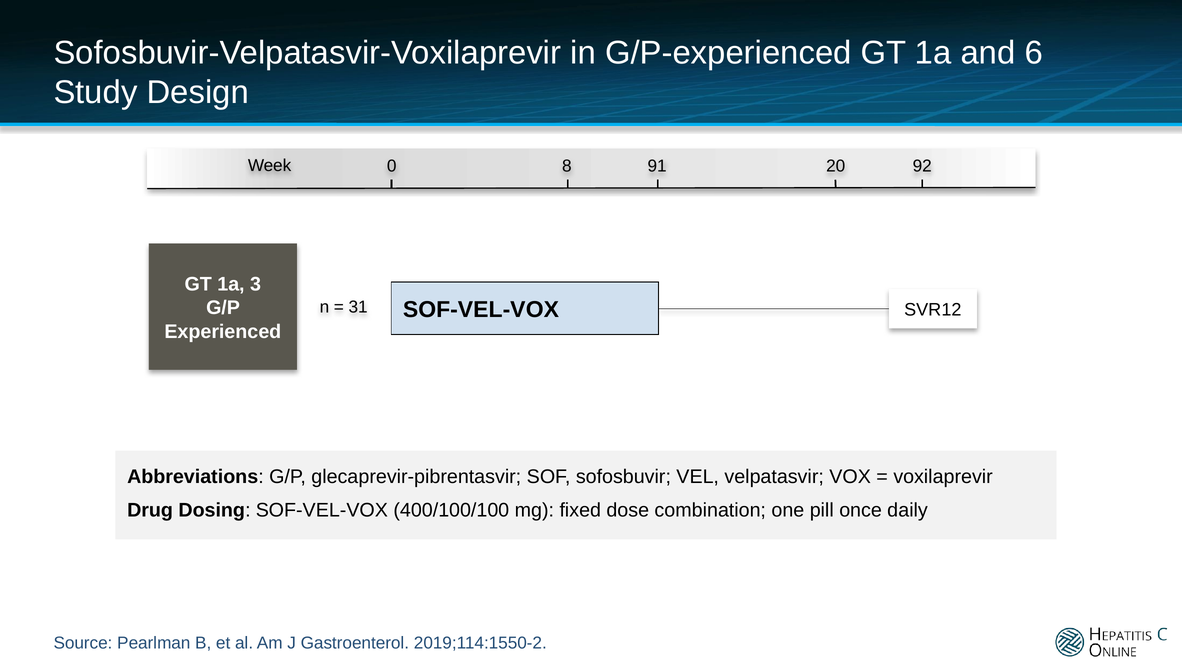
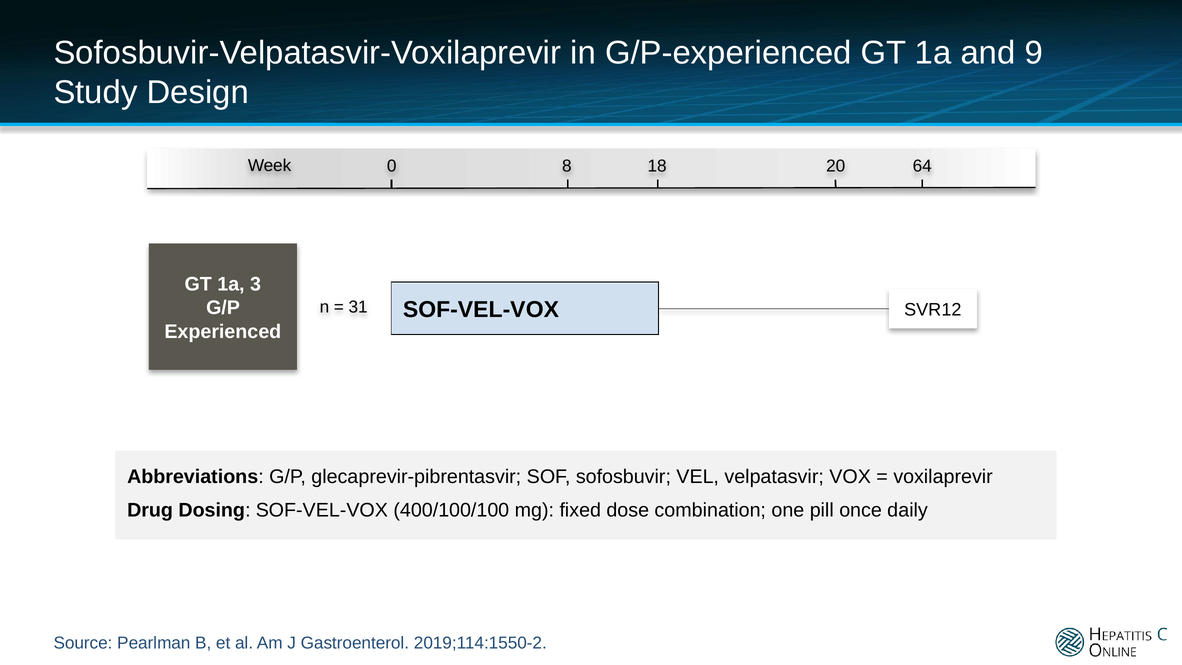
6: 6 -> 9
92: 92 -> 64
91: 91 -> 18
